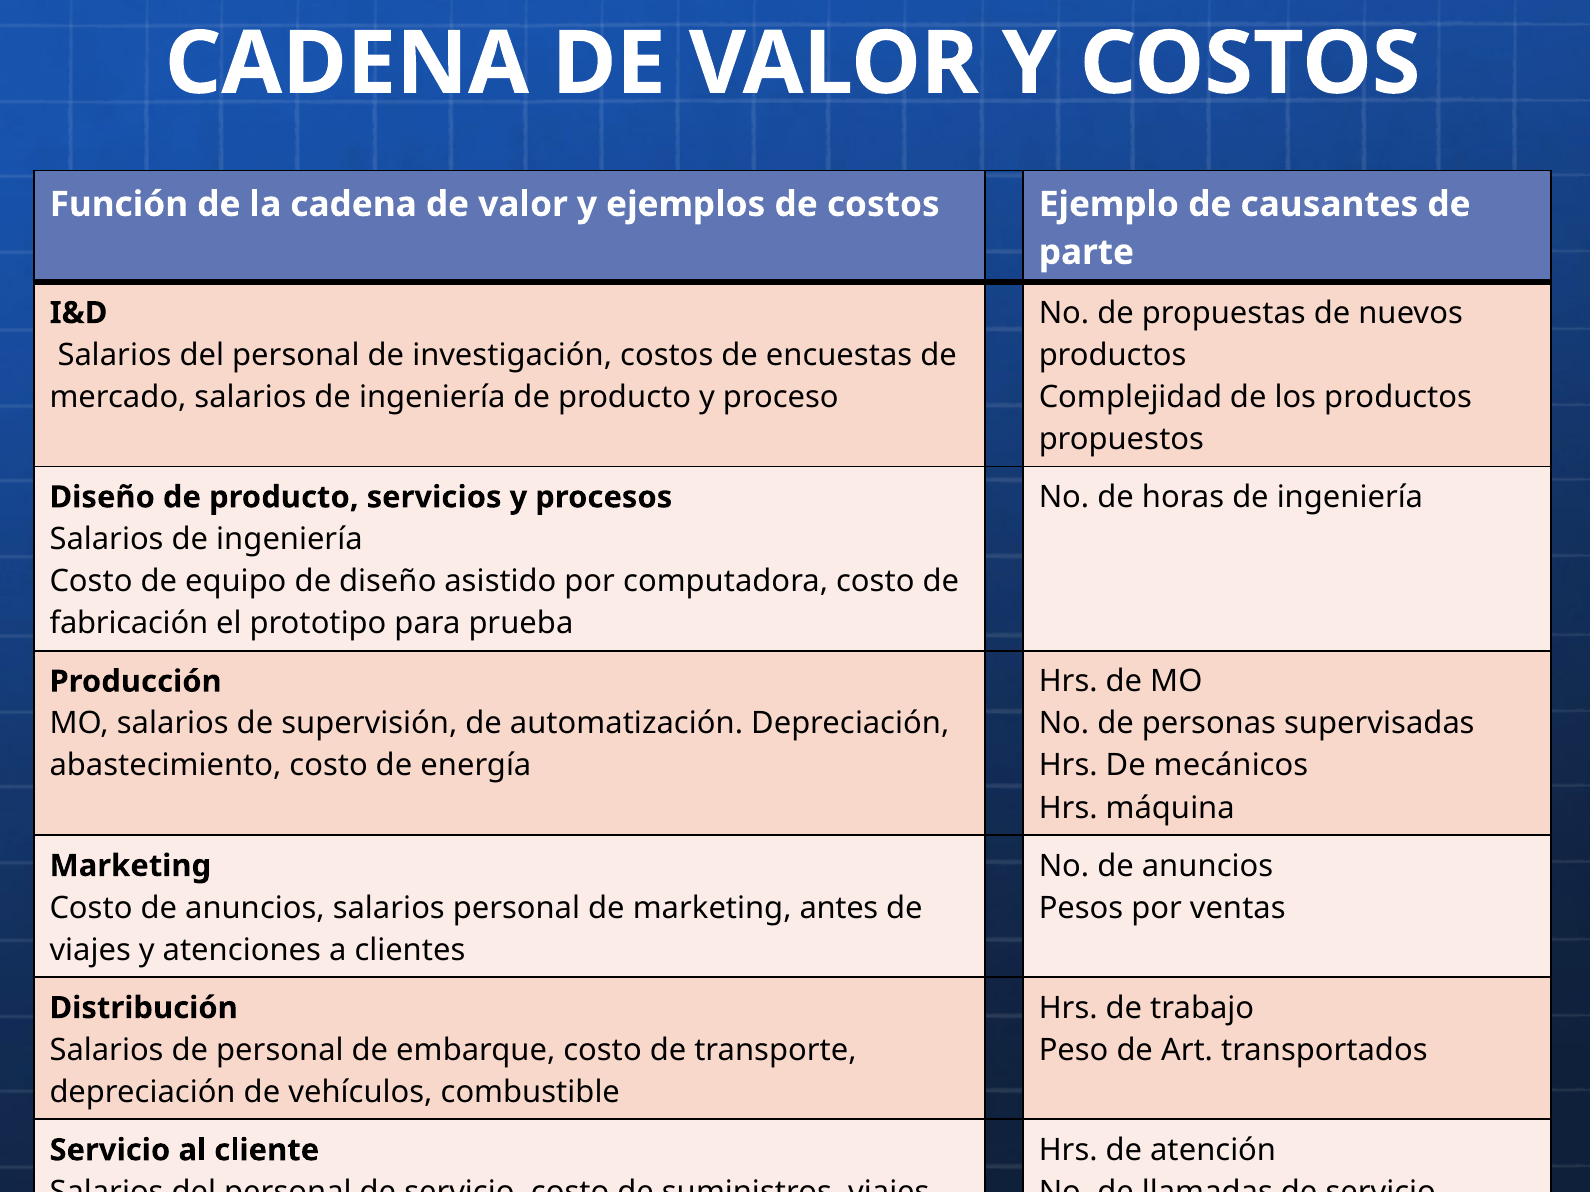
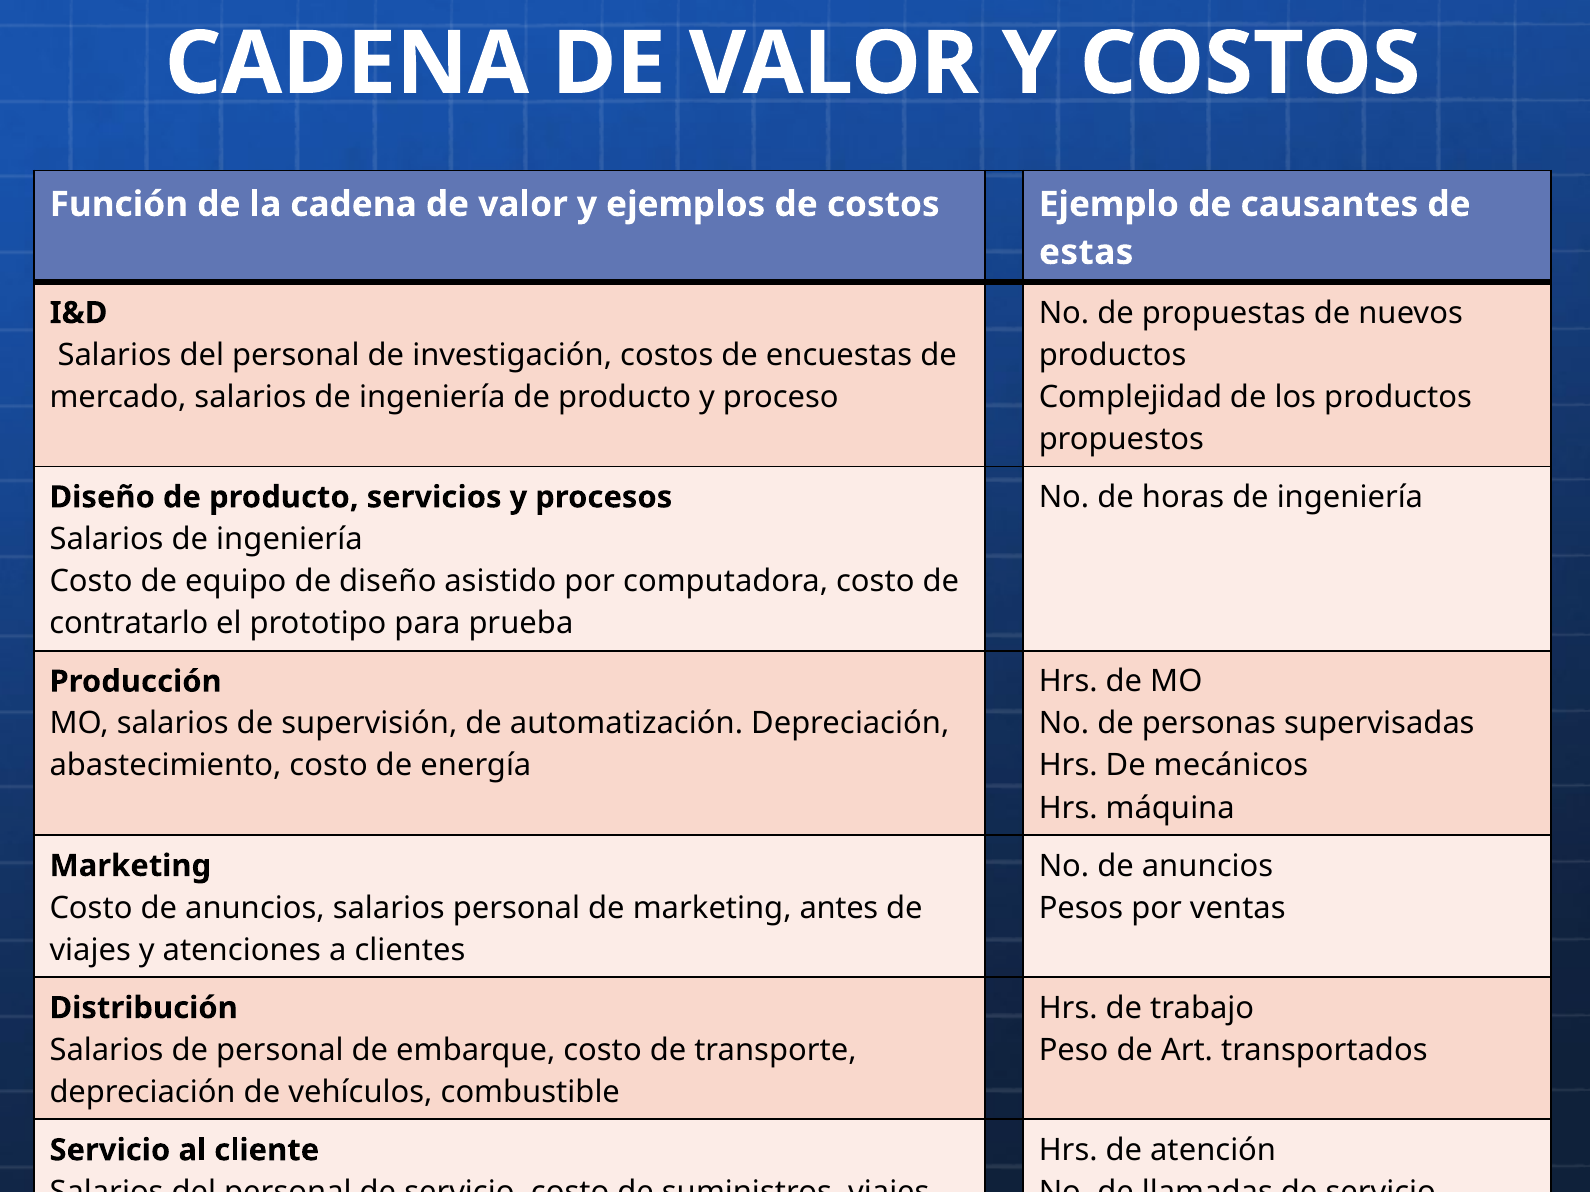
parte: parte -> estas
fabricación: fabricación -> contratarlo
